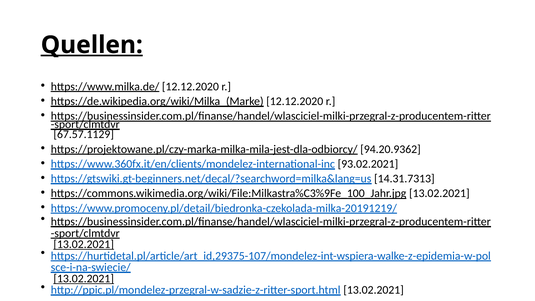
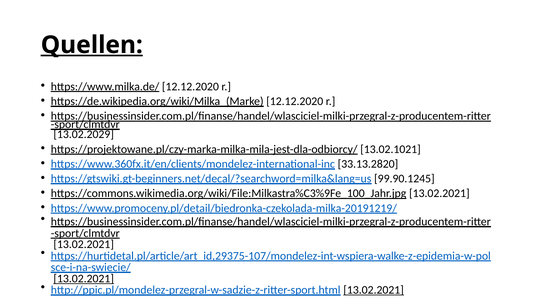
67.57.1129: 67.57.1129 -> 13.02.2029
94.20.9362: 94.20.9362 -> 13.02.1021
93.02.2021: 93.02.2021 -> 33.13.2820
14.31.7313: 14.31.7313 -> 99.90.1245
13.02.2021 at (84, 244) underline: present -> none
13.02.2021 at (374, 290) underline: none -> present
